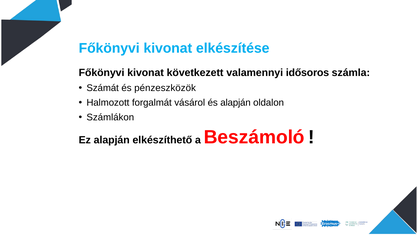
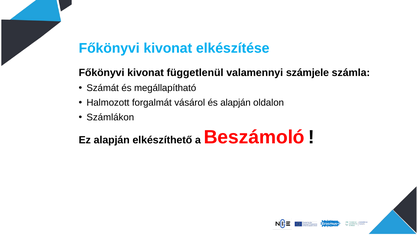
következett: következett -> függetlenül
idősoros: idősoros -> számjele
pénzeszközök: pénzeszközök -> megállapítható
